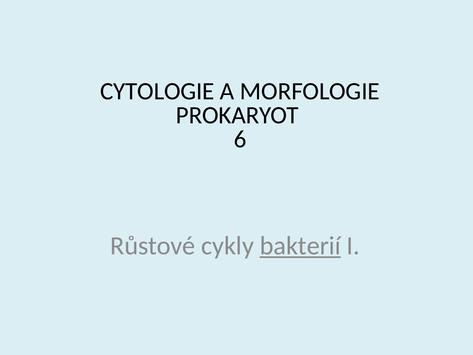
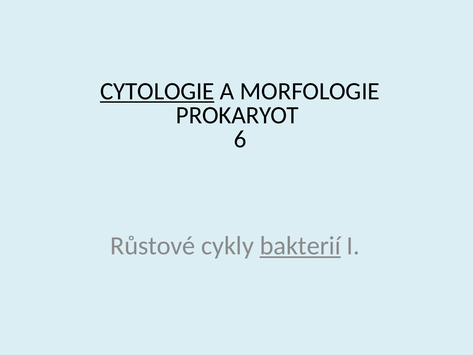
CYTOLOGIE underline: none -> present
